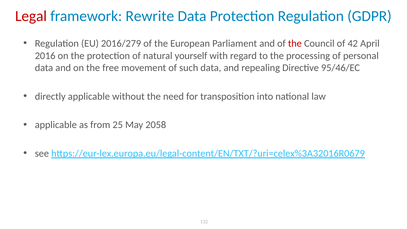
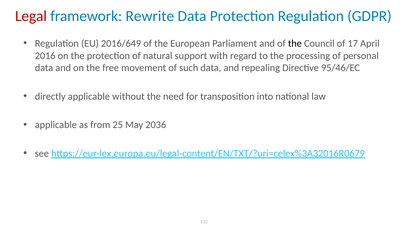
2016/279: 2016/279 -> 2016/649
the at (295, 43) colour: red -> black
42: 42 -> 17
yourself: yourself -> support
2058: 2058 -> 2036
